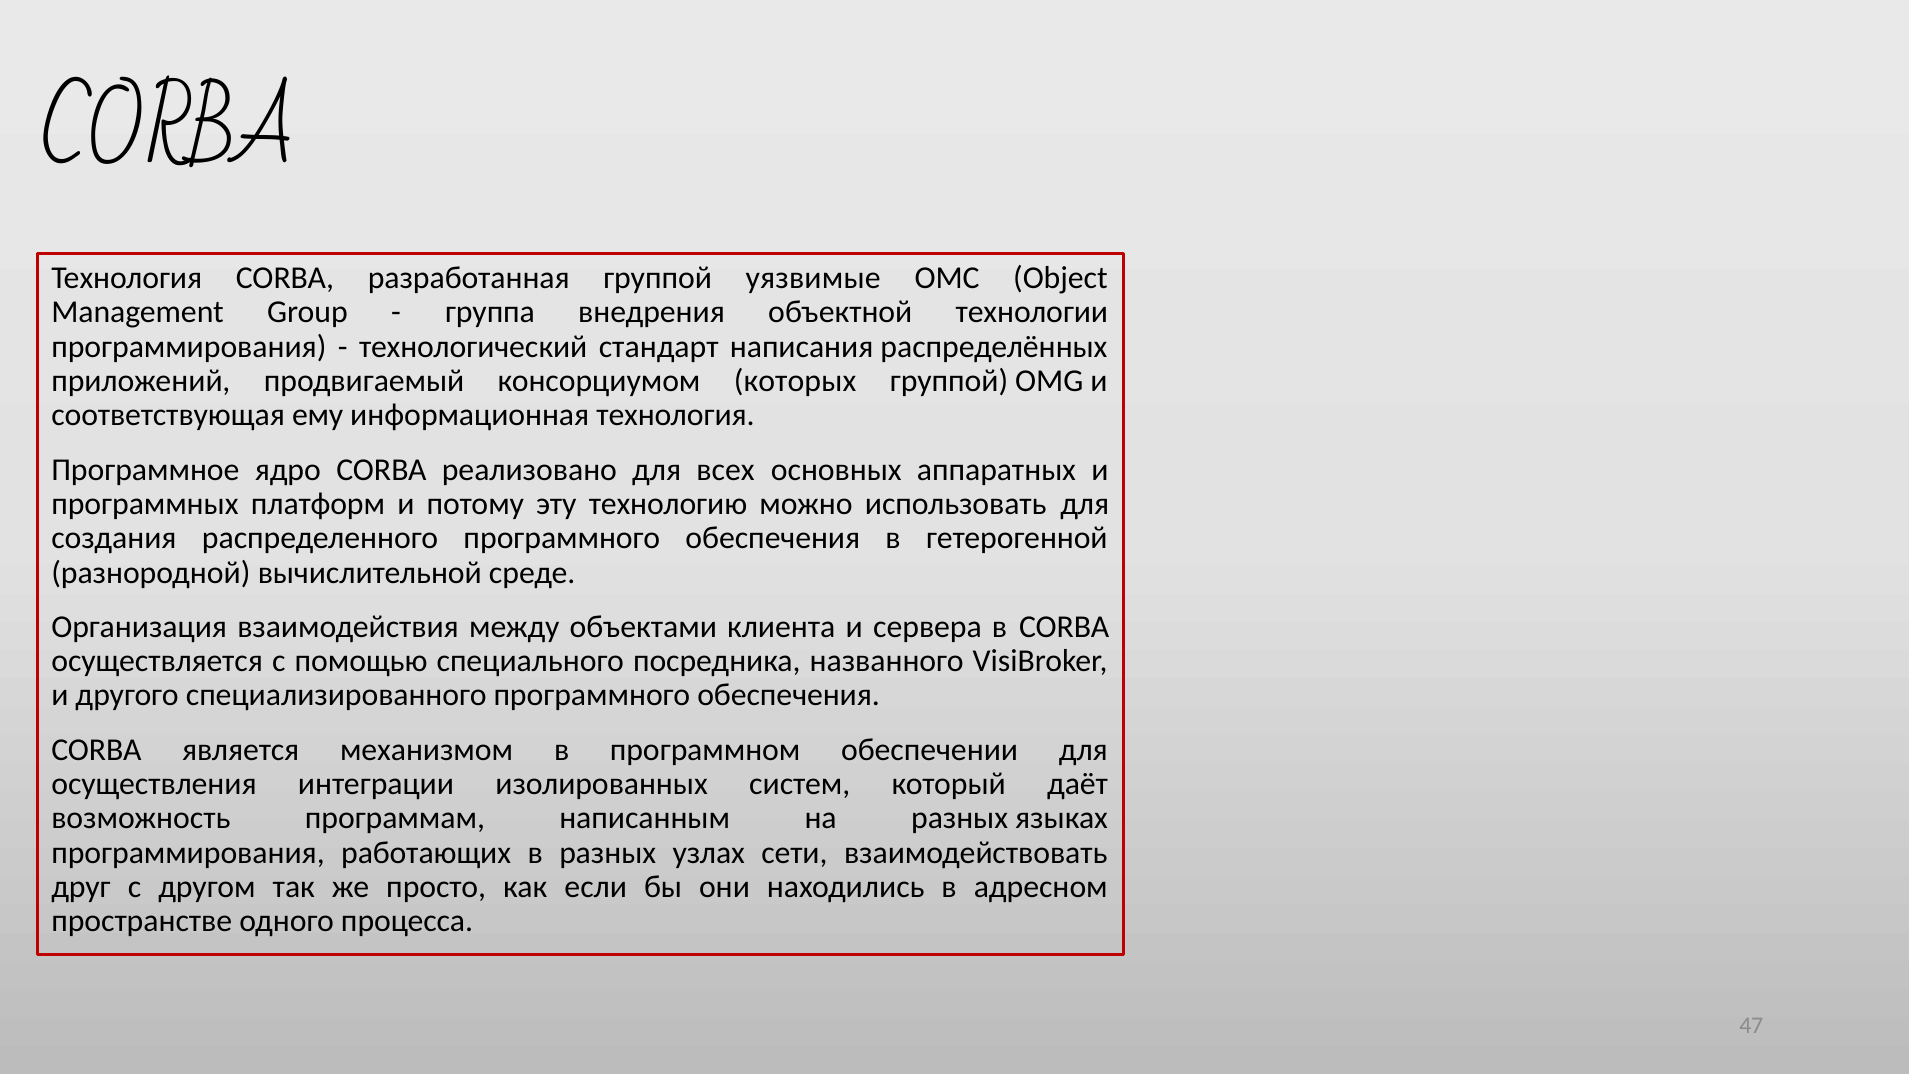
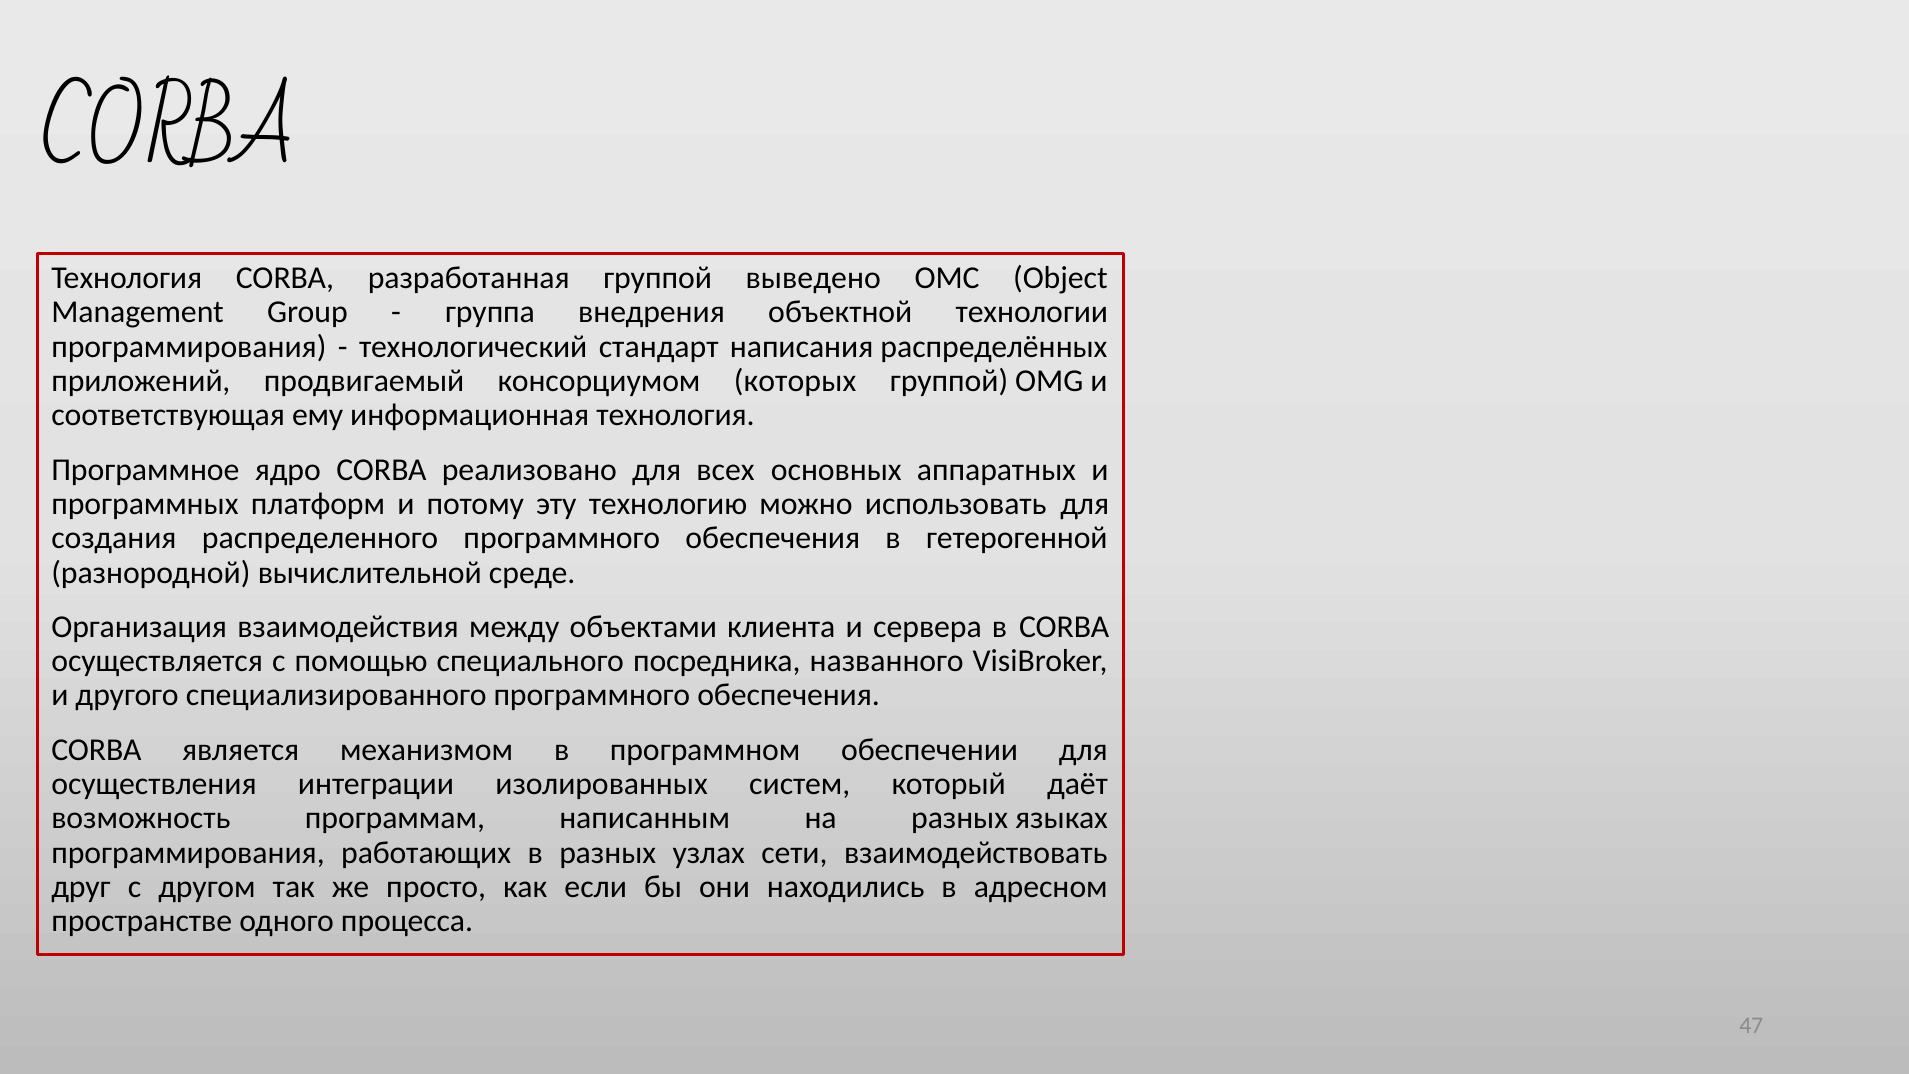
уязвимые: уязвимые -> выведено
